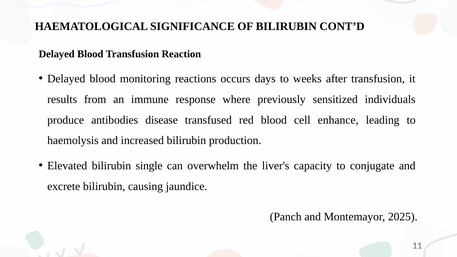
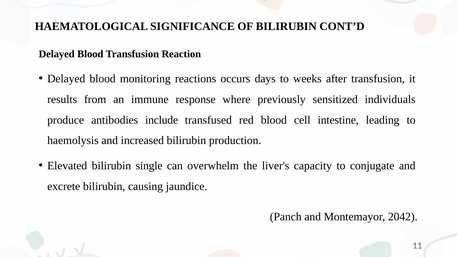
disease: disease -> include
enhance: enhance -> intestine
2025: 2025 -> 2042
